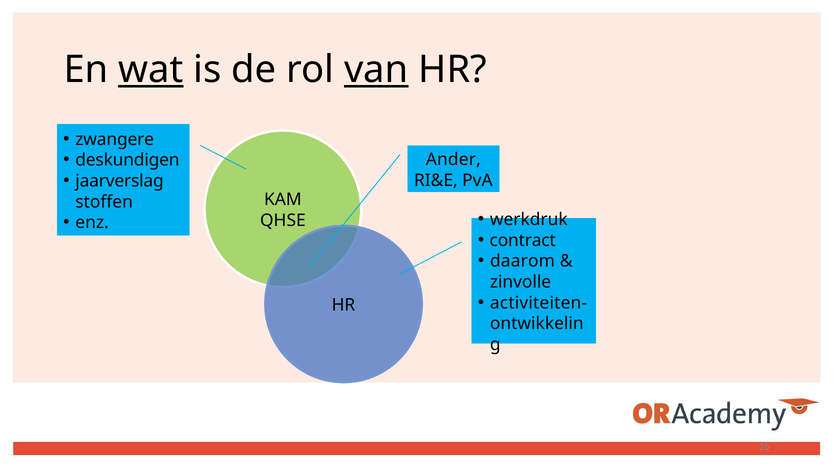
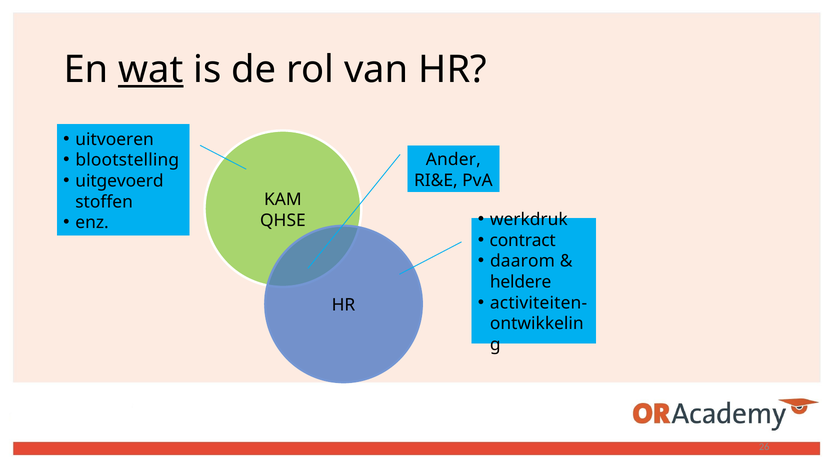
van underline: present -> none
zwangere: zwangere -> uitvoeren
deskundigen: deskundigen -> blootstelling
jaarverslag: jaarverslag -> uitgevoerd
zinvolle: zinvolle -> heldere
